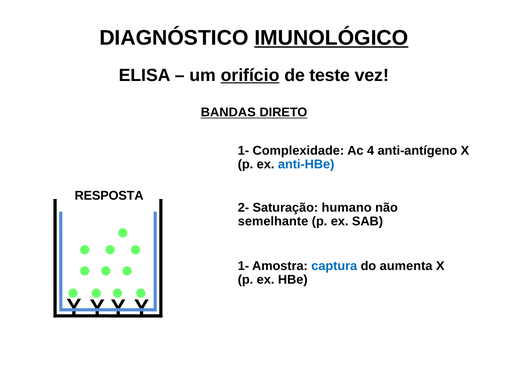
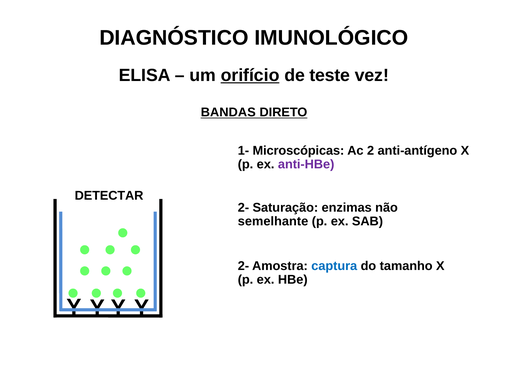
IMUNOLÓGICO underline: present -> none
Complexidade: Complexidade -> Microscópicas
4: 4 -> 2
anti-HBe colour: blue -> purple
RESPOSTA: RESPOSTA -> DETECTAR
humano: humano -> enzimas
1- at (243, 266): 1- -> 2-
aumenta: aumenta -> tamanho
